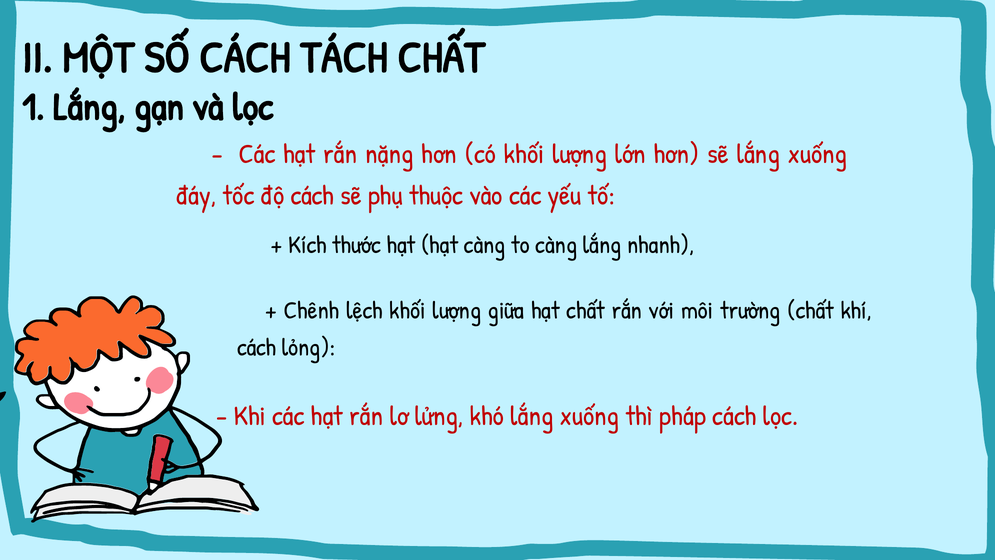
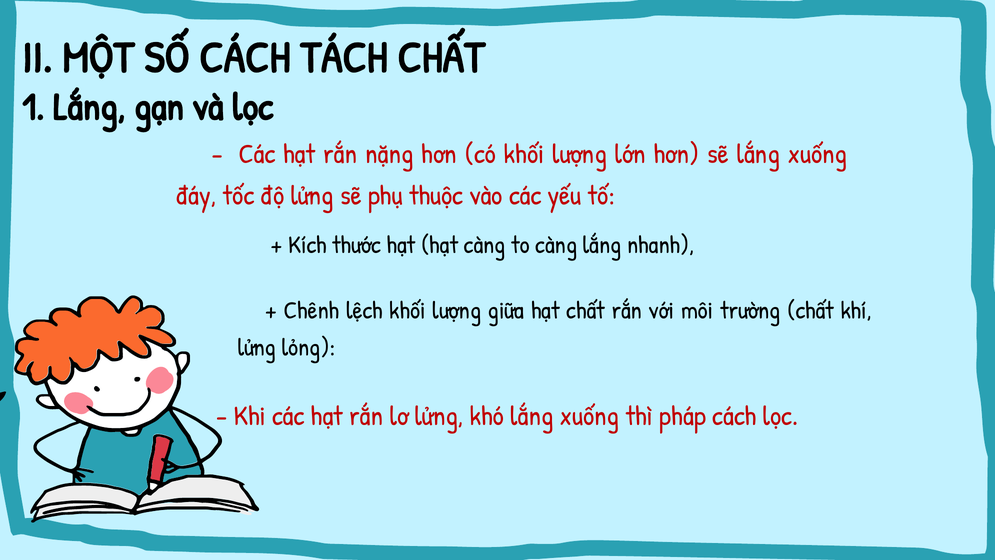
độ cách: cách -> lửng
cách at (257, 348): cách -> lửng
